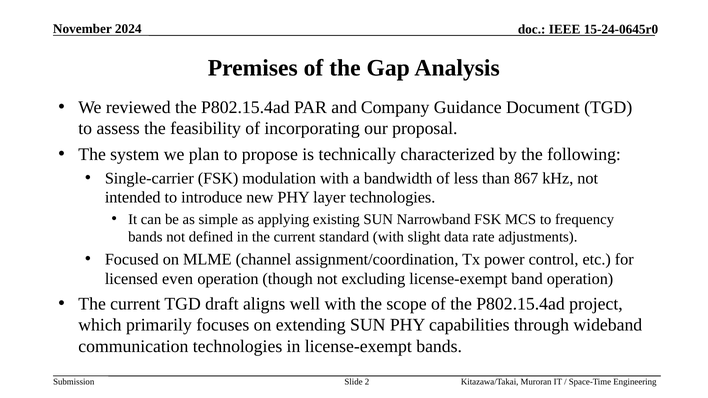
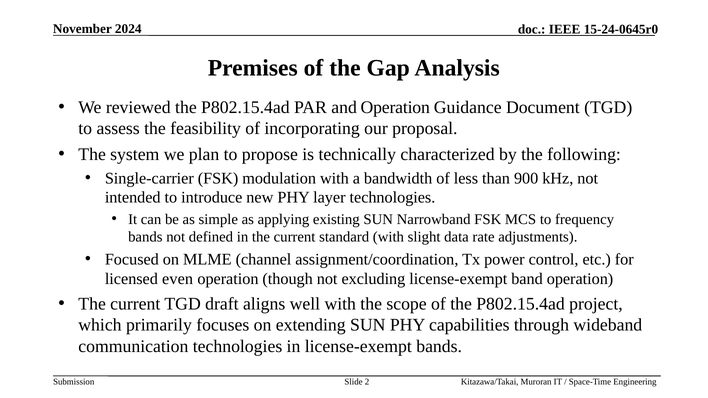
and Company: Company -> Operation
867: 867 -> 900
